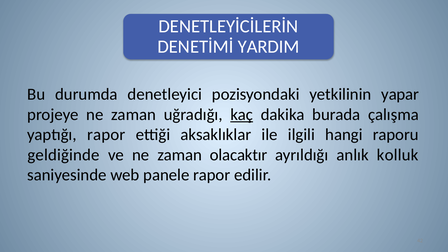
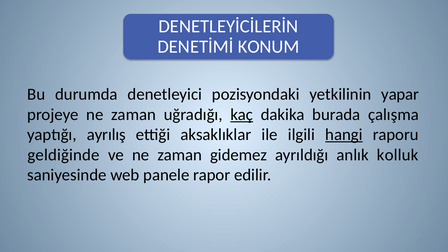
YARDIM: YARDIM -> KONUM
yaptığı rapor: rapor -> ayrılış
hangi underline: none -> present
olacaktır: olacaktır -> gidemez
